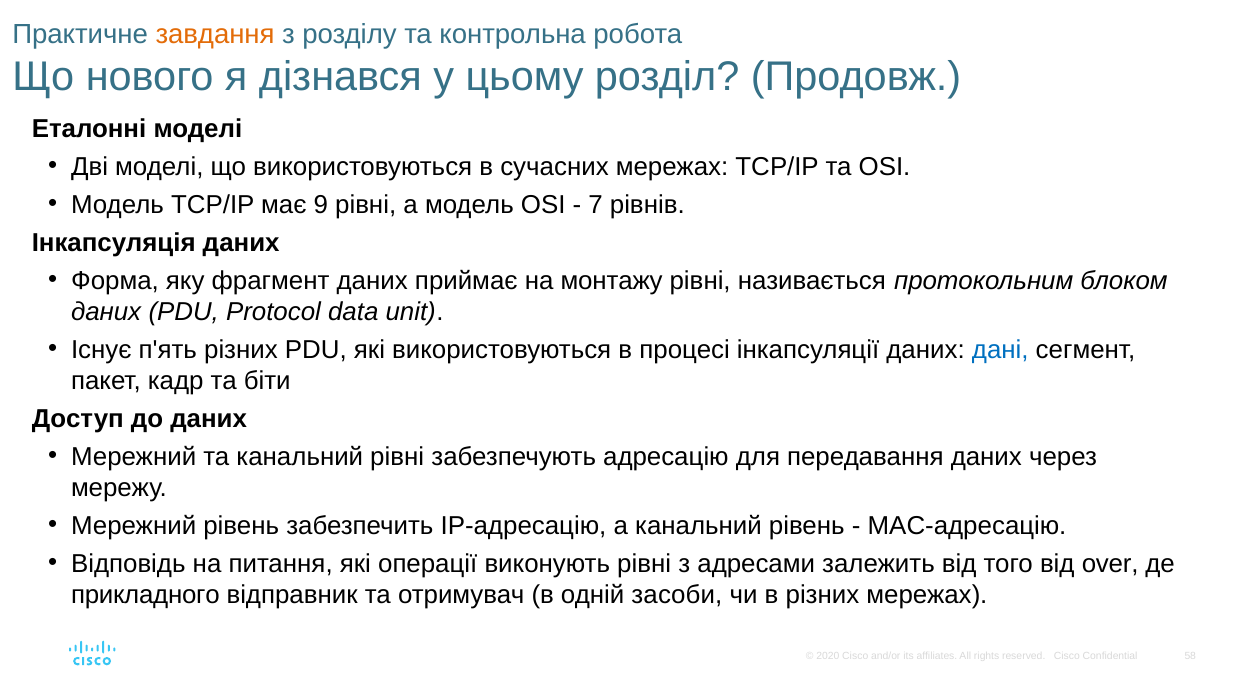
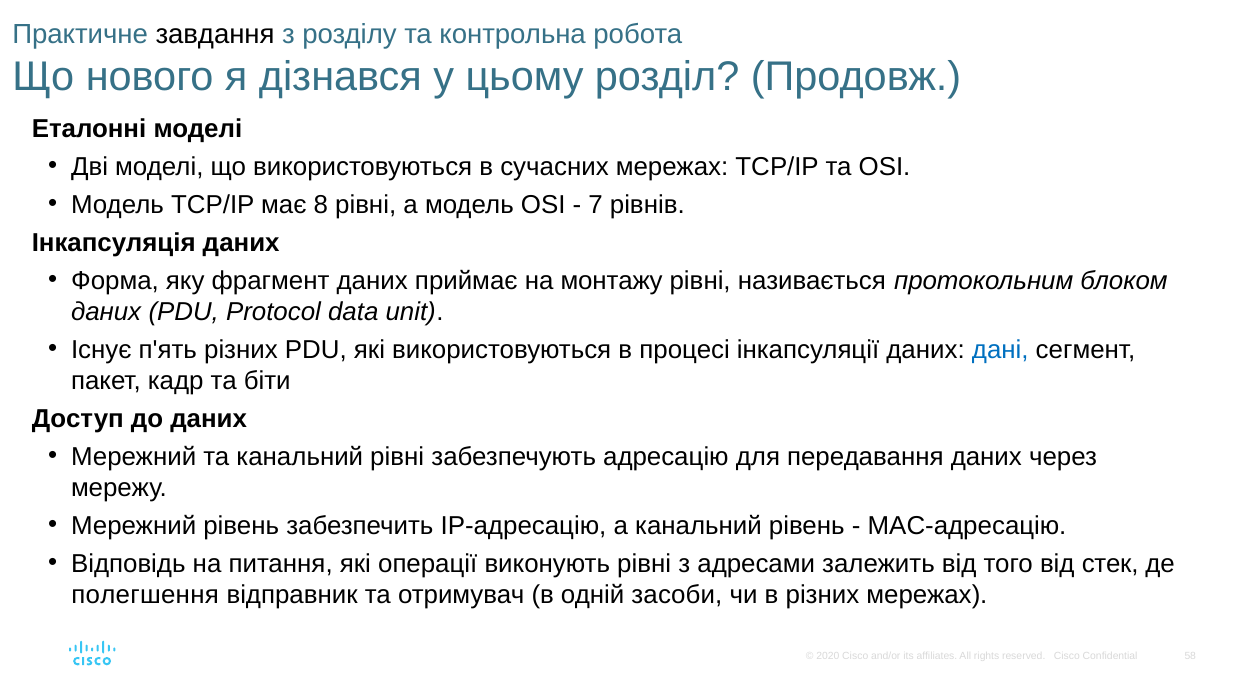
завдання colour: orange -> black
9: 9 -> 8
over: over -> стек
прикладного: прикладного -> полегшення
